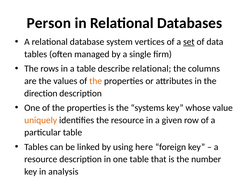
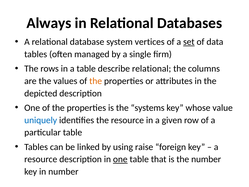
Person: Person -> Always
direction: direction -> depicted
uniquely colour: orange -> blue
here: here -> raise
one at (120, 159) underline: none -> present
in analysis: analysis -> number
